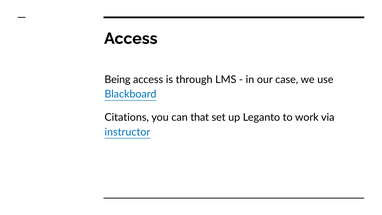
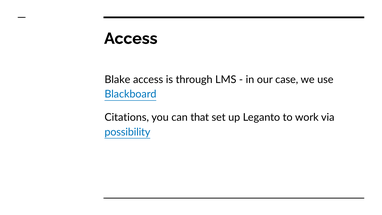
Being: Being -> Blake
instructor: instructor -> possibility
